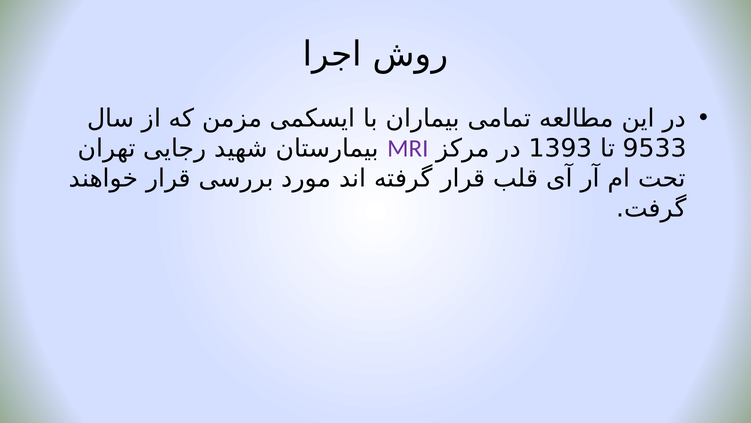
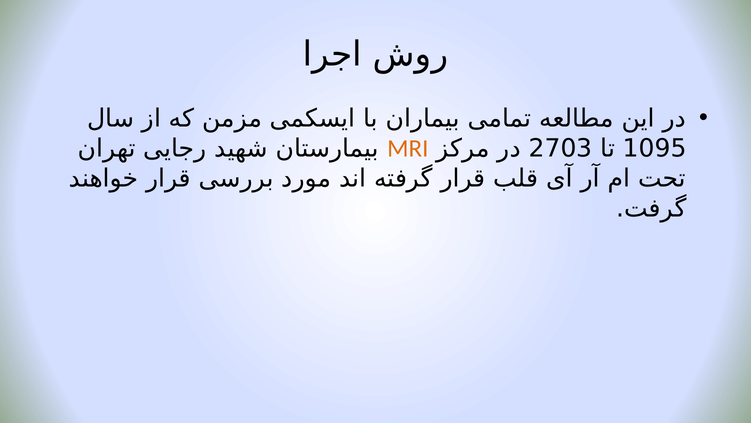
1393: 1393 -> 2703
9533: 9533 -> 1095
MRI colour: purple -> orange
